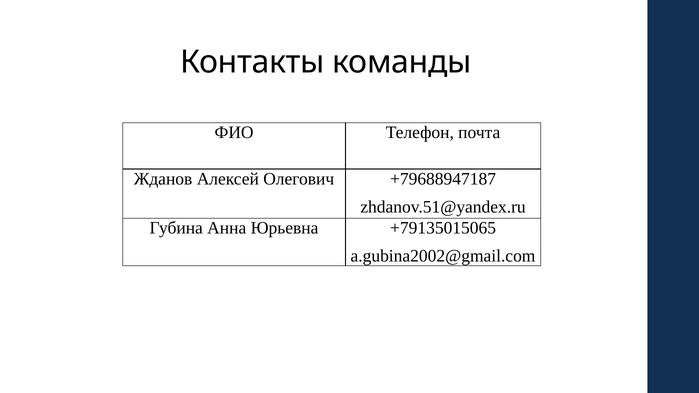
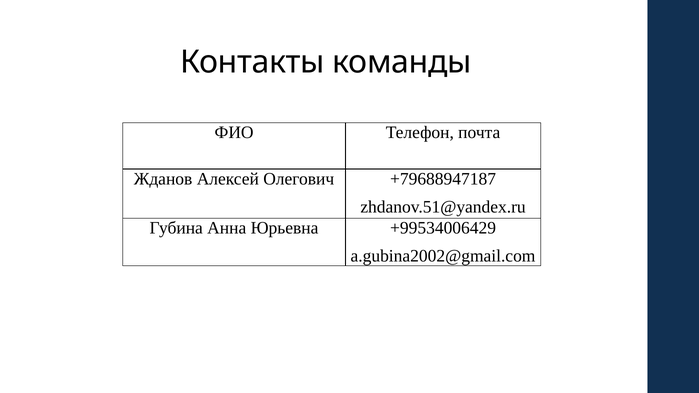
+79135015065: +79135015065 -> +99534006429
